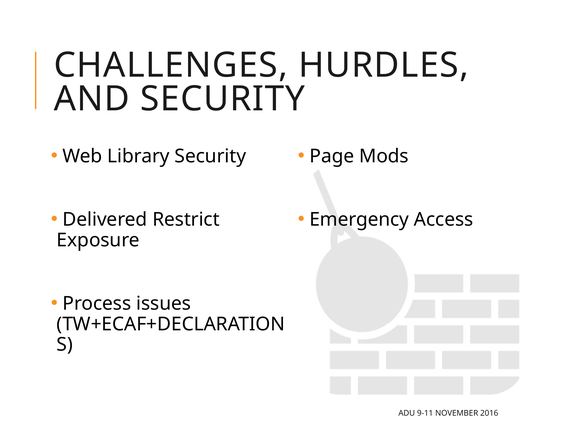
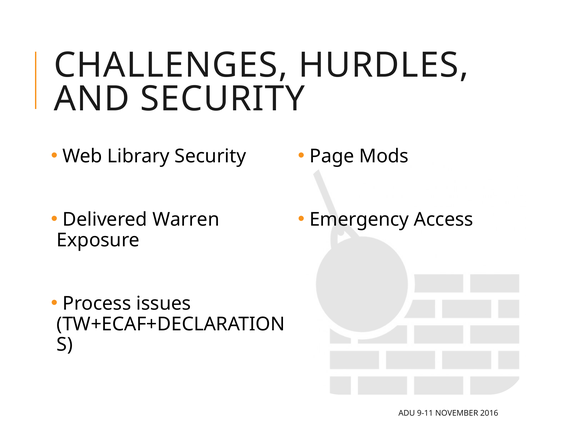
Restrict: Restrict -> Warren
